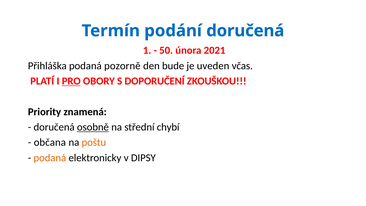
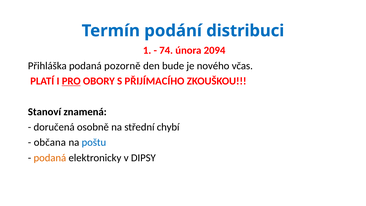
podání doručená: doručená -> distribuci
50: 50 -> 74
2021: 2021 -> 2094
uveden: uveden -> nového
DOPORUČENÍ: DOPORUČENÍ -> PŘIJÍMACÍHO
Priority: Priority -> Stanoví
osobně underline: present -> none
poštu colour: orange -> blue
